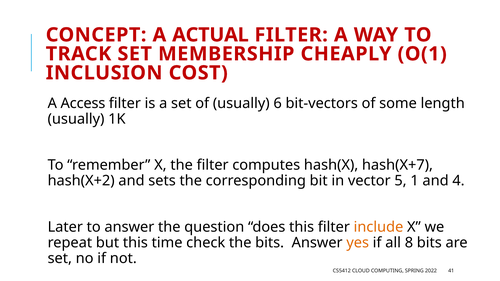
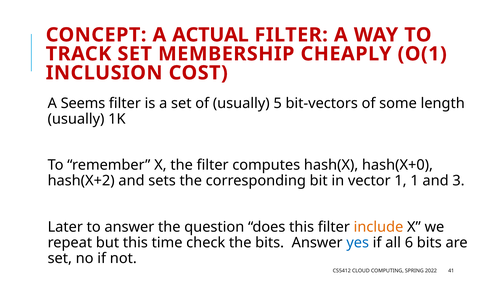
Access: Access -> Seems
6: 6 -> 5
hash(X+7: hash(X+7 -> hash(X+0
vector 5: 5 -> 1
4: 4 -> 3
yes colour: orange -> blue
8: 8 -> 6
